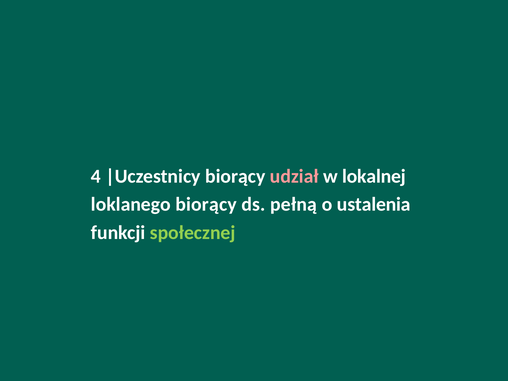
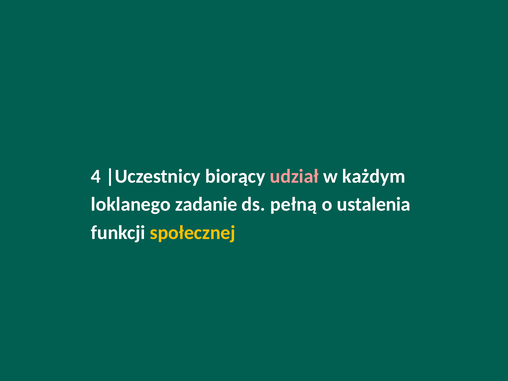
lokalnej: lokalnej -> każdym
loklanego biorący: biorący -> zadanie
społecznej colour: light green -> yellow
